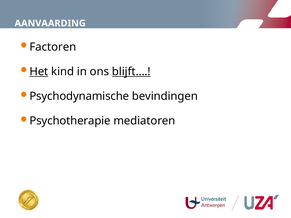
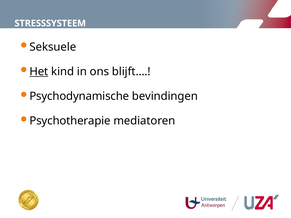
AANVAARDING: AANVAARDING -> STRESSSYSTEEM
Factoren: Factoren -> Seksuele
blijft… underline: present -> none
